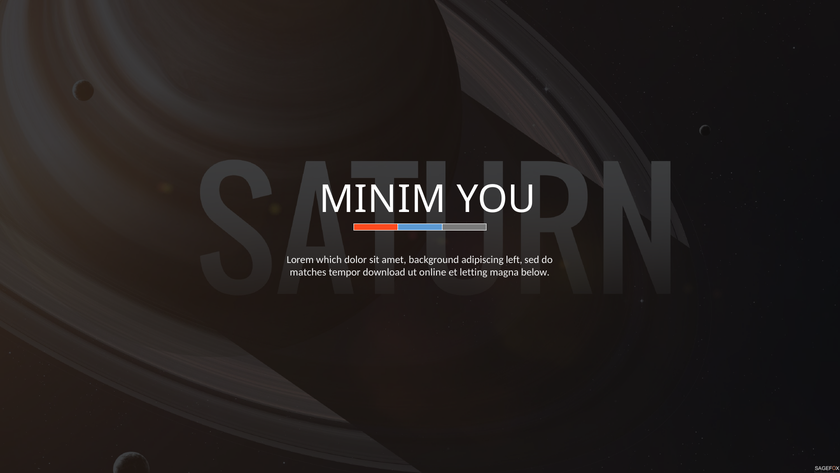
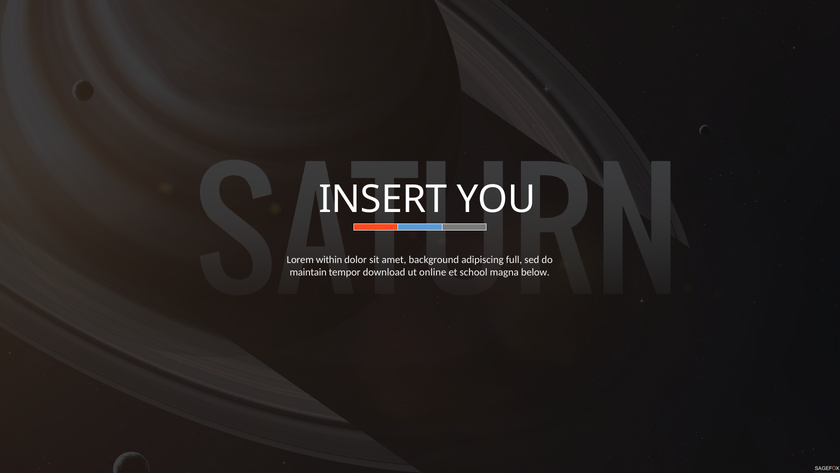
MINIM: MINIM -> INSERT
which: which -> within
left: left -> full
matches: matches -> maintain
letting: letting -> school
